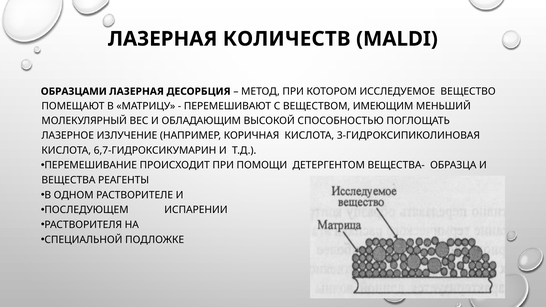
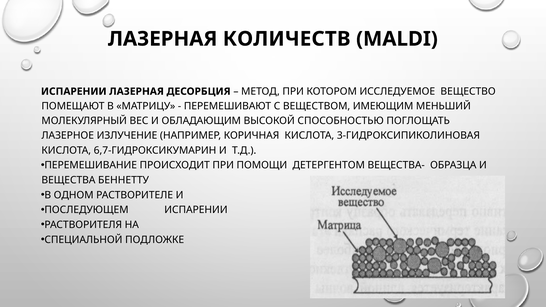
ОБРАЗЦАМИ at (74, 91): ОБРАЗЦАМИ -> ИСПАРЕНИИ
РЕАГЕНТЫ: РЕАГЕНТЫ -> БЕННЕТТУ
